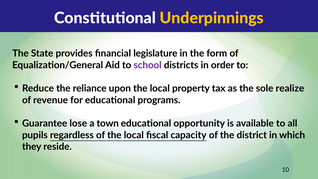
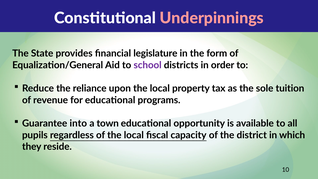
Underpinnings colour: yellow -> pink
realize: realize -> tuition
lose: lose -> into
